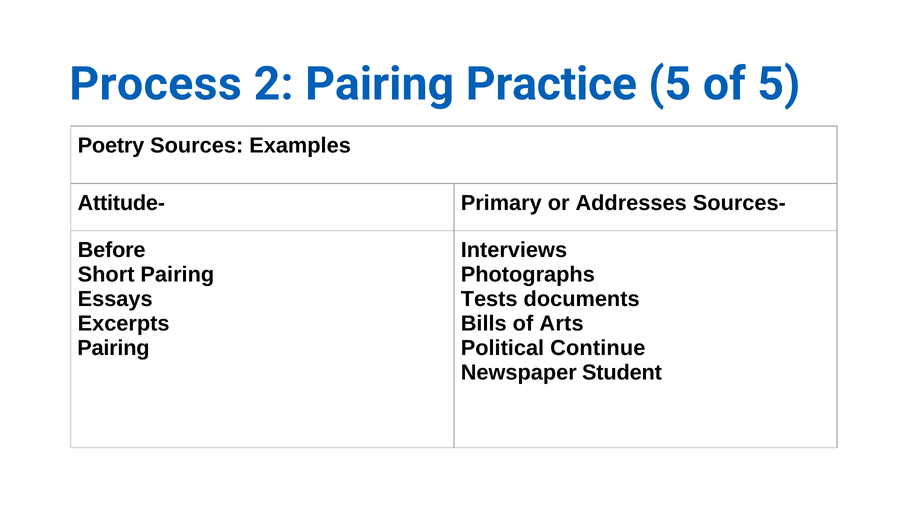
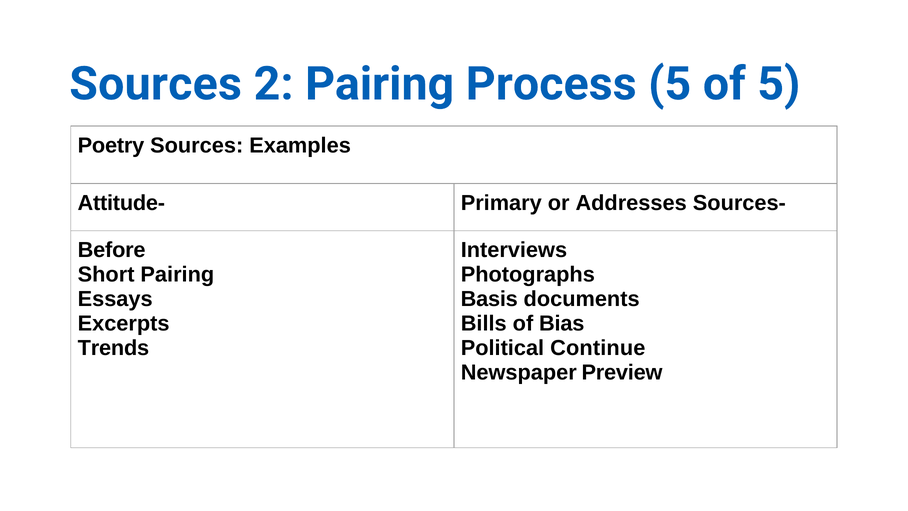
Process at (156, 84): Process -> Sources
Practice: Practice -> Process
Tests: Tests -> Basis
Arts: Arts -> Bias
Pairing at (113, 348): Pairing -> Trends
Student: Student -> Preview
